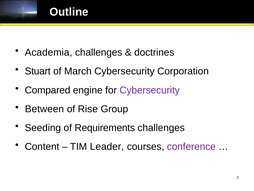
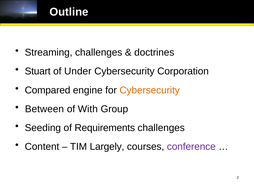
Academia: Academia -> Streaming
March: March -> Under
Cybersecurity at (150, 90) colour: purple -> orange
Rise: Rise -> With
Leader: Leader -> Largely
